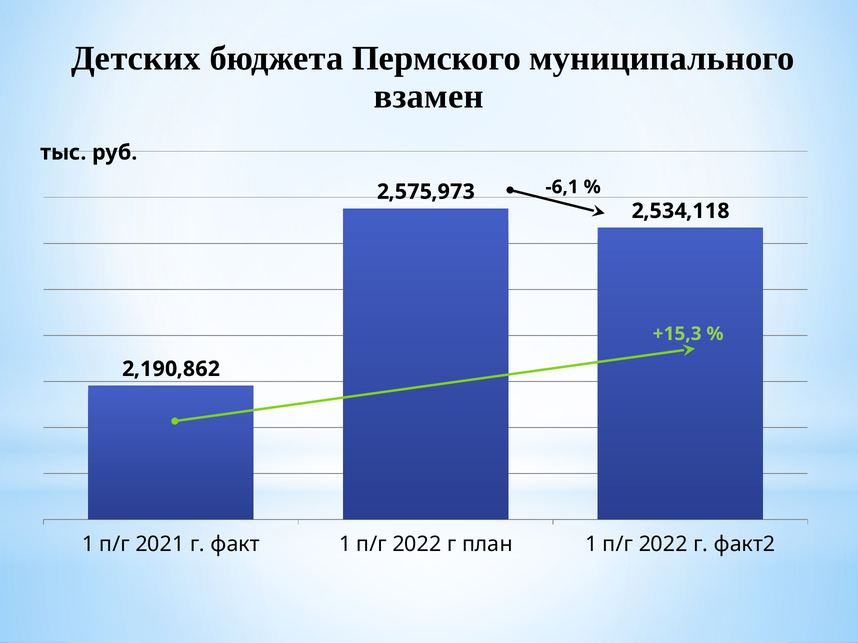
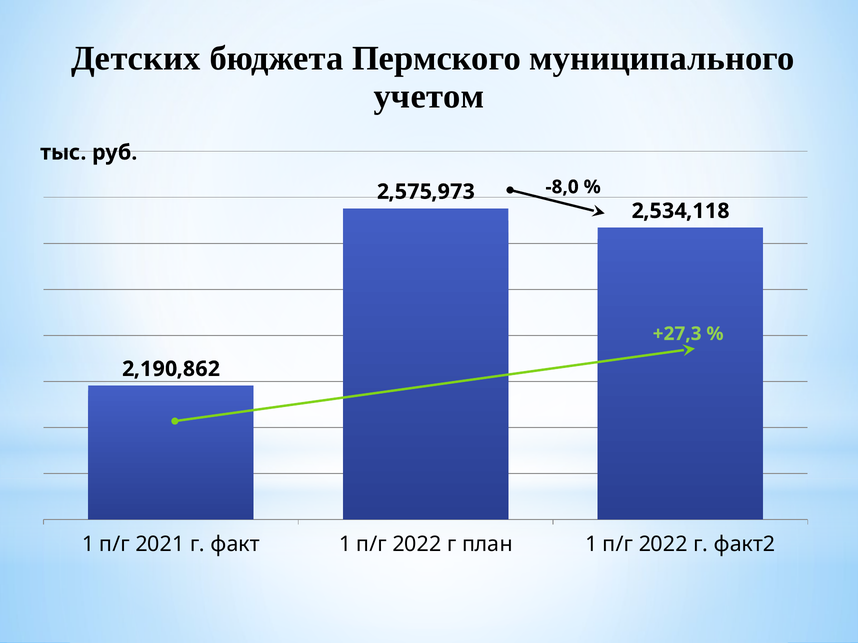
взамен: взамен -> учетом
-6,1: -6,1 -> -8,0
+15,3: +15,3 -> +27,3
